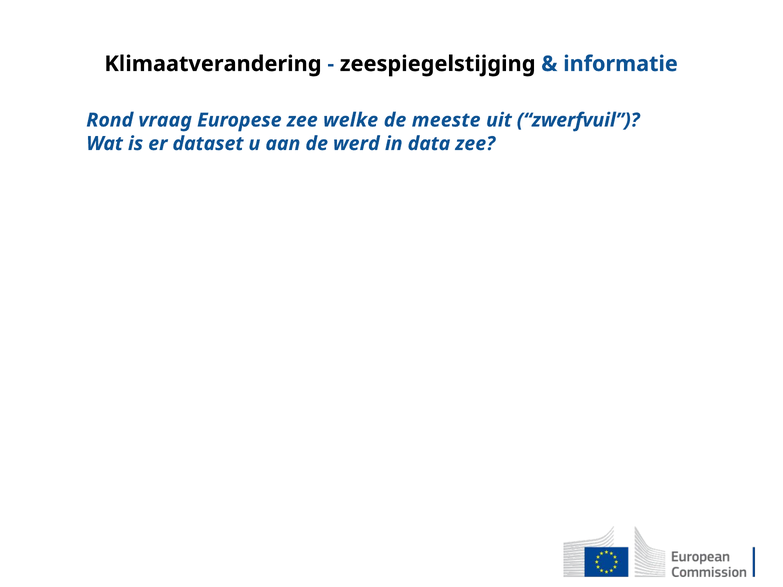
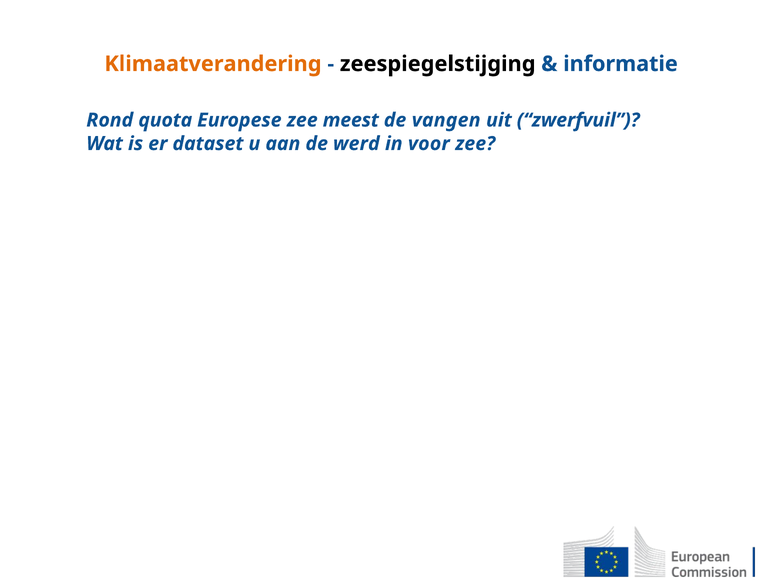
Klimaatverandering colour: black -> orange
vraag: vraag -> quota
welke: welke -> meest
meeste: meeste -> vangen
data: data -> voor
